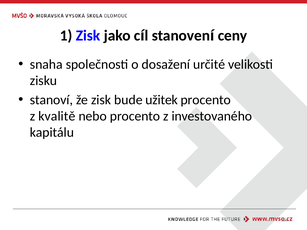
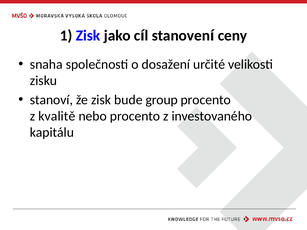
užitek: užitek -> group
